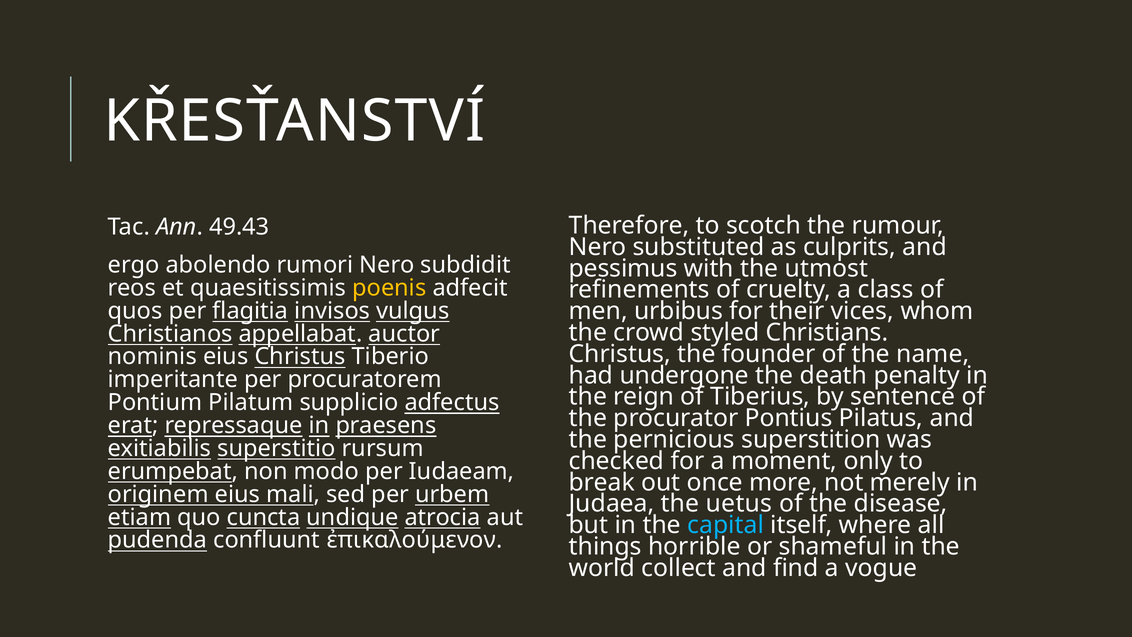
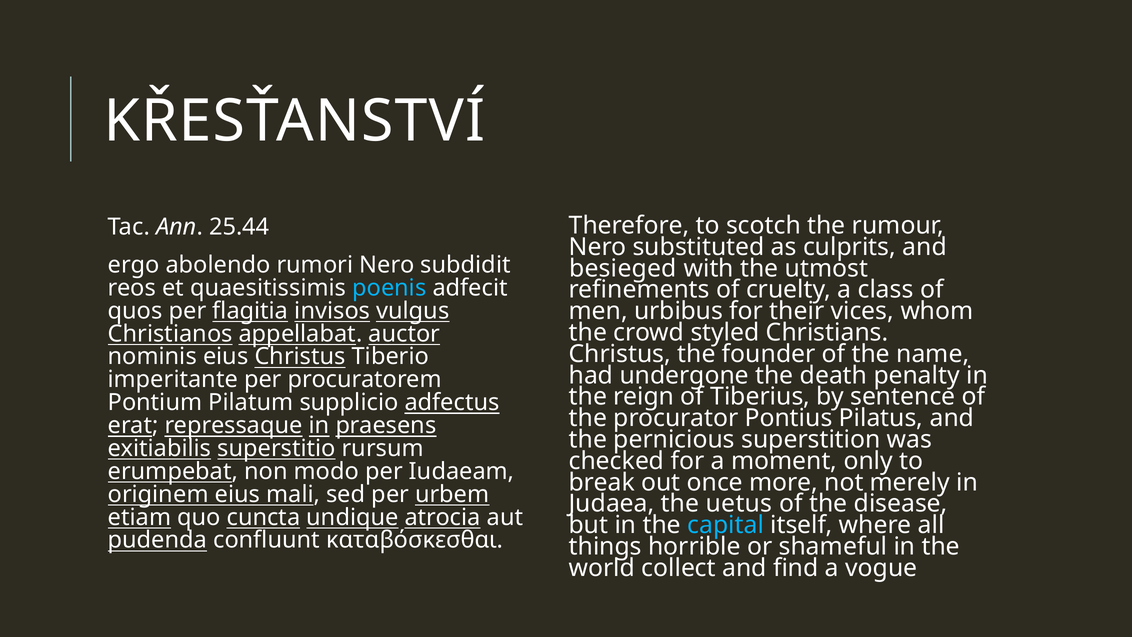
49.43: 49.43 -> 25.44
pessimus: pessimus -> besieged
poenis colour: yellow -> light blue
ἐπικαλούμενον: ἐπικαλούμενον -> καταβόσκεσθαι
